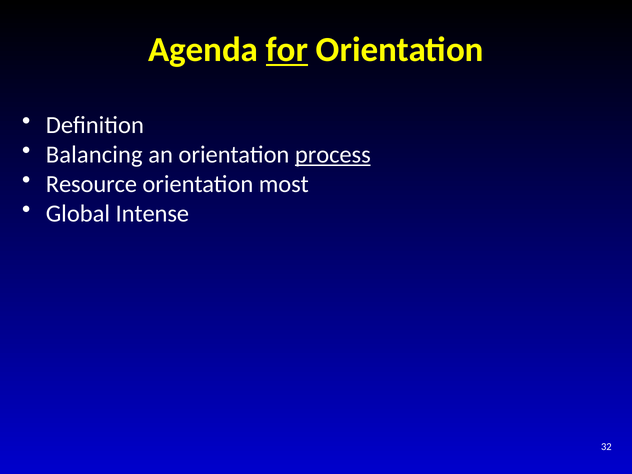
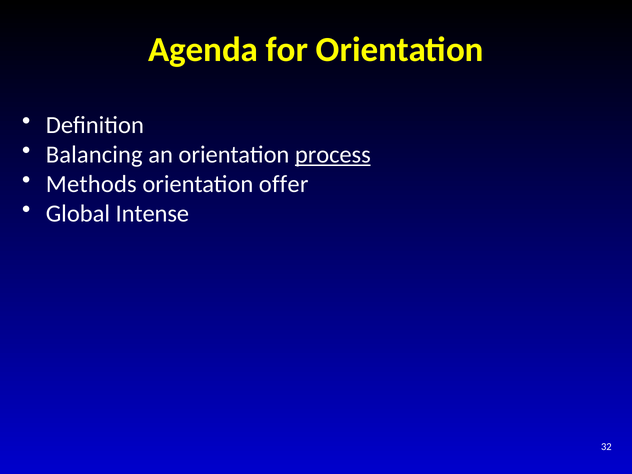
for underline: present -> none
Resource: Resource -> Methods
most: most -> offer
